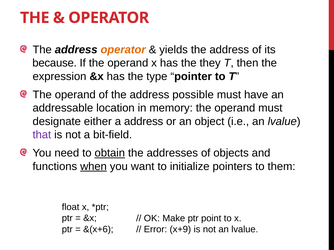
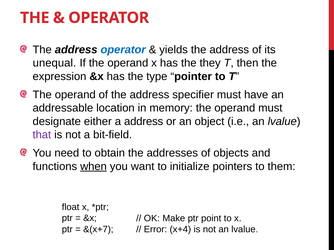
operator at (123, 50) colour: orange -> blue
because: because -> unequal
possible: possible -> specifier
obtain underline: present -> none
&(x+6: &(x+6 -> &(x+7
x+9: x+9 -> x+4
